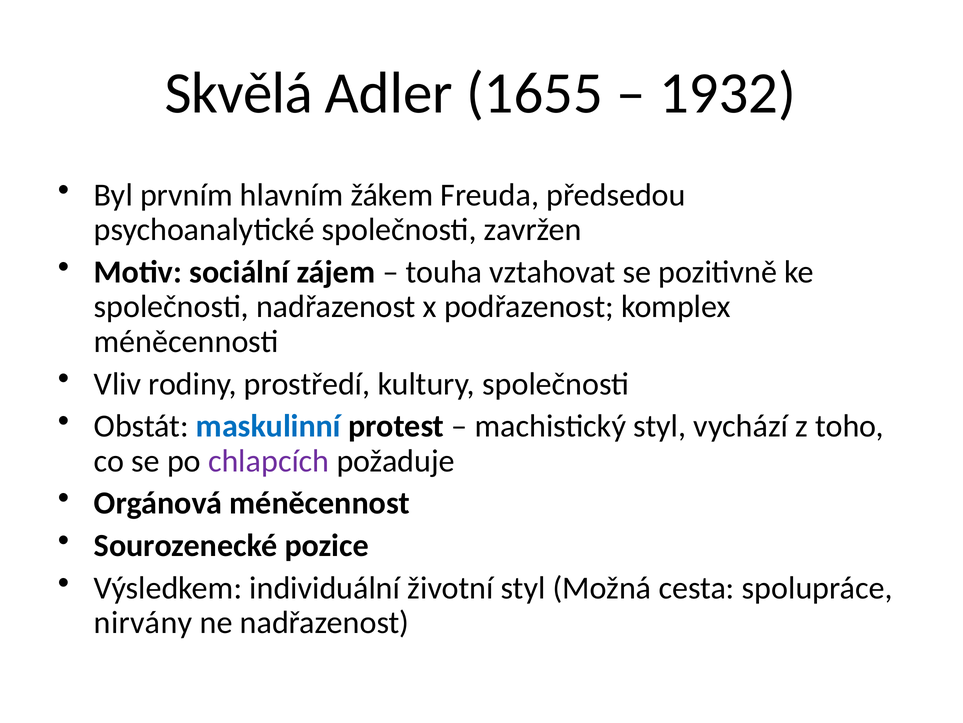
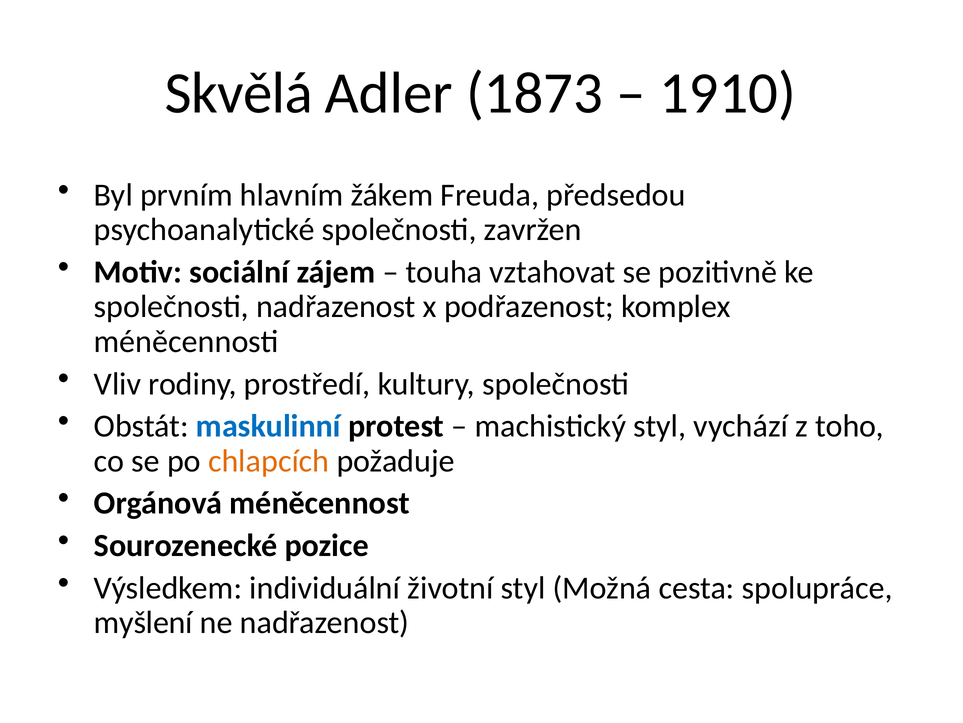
1655: 1655 -> 1873
1932: 1932 -> 1910
chlapcích colour: purple -> orange
nirvány: nirvány -> myšlení
